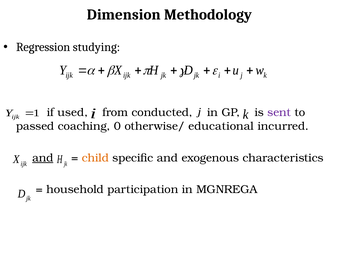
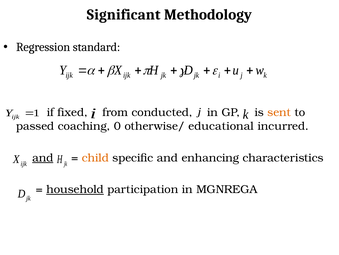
Dimension: Dimension -> Significant
studying: studying -> standard
used: used -> fixed
sent colour: purple -> orange
exogenous: exogenous -> enhancing
household underline: none -> present
